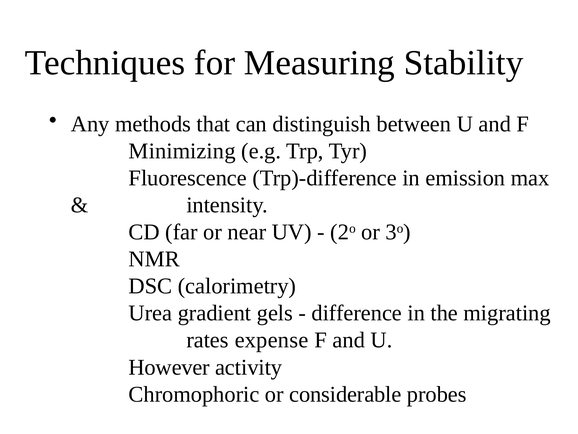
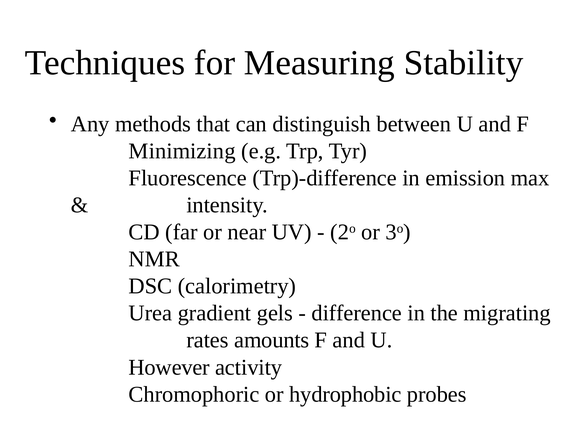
expense: expense -> amounts
considerable: considerable -> hydrophobic
